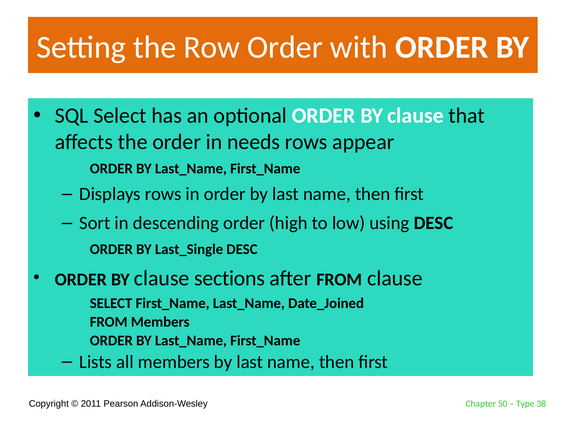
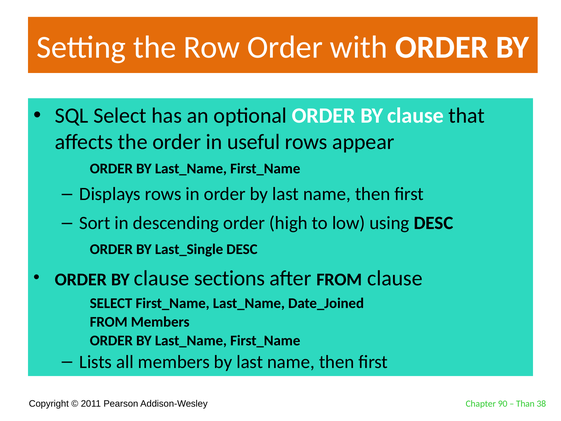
needs: needs -> useful
50: 50 -> 90
Type: Type -> Than
